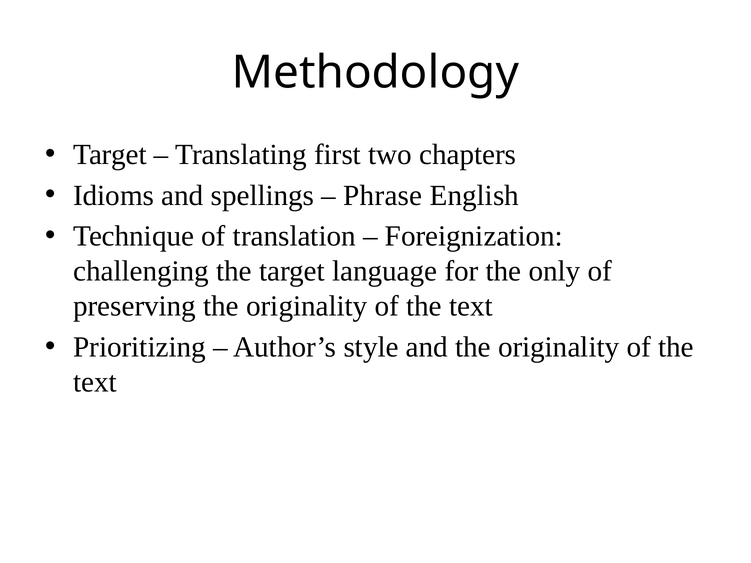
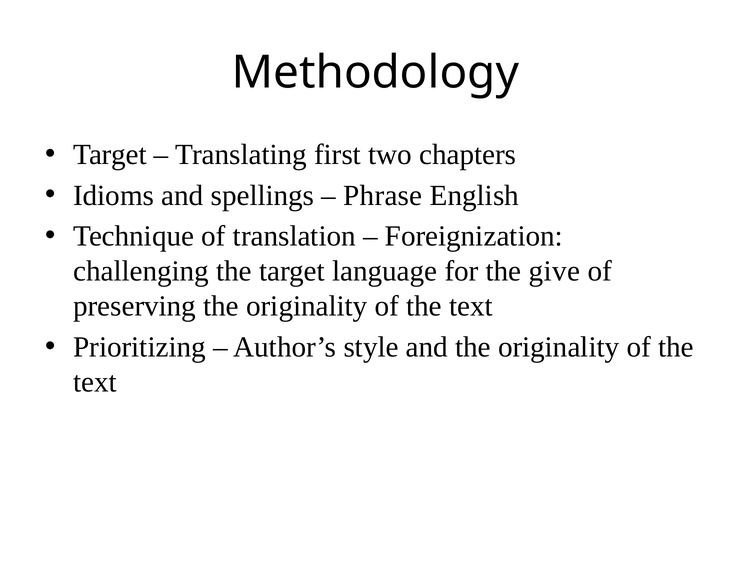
only: only -> give
